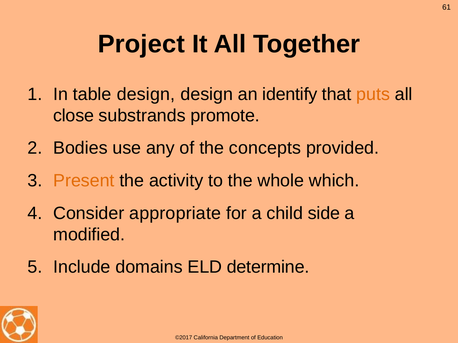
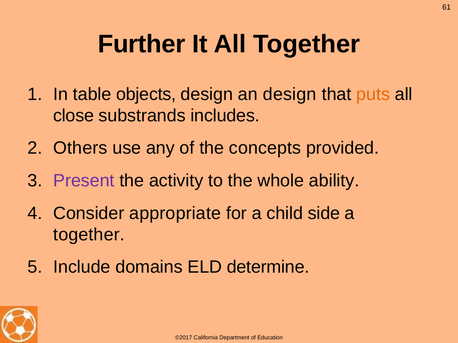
Project: Project -> Further
table design: design -> objects
an identify: identify -> design
promote: promote -> includes
Bodies: Bodies -> Others
Present colour: orange -> purple
which: which -> ability
modified at (89, 235): modified -> together
